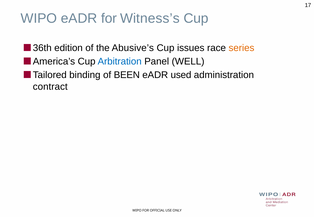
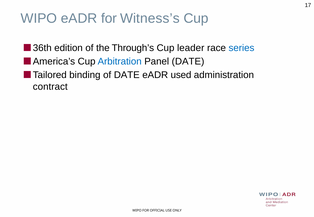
Abusive’s: Abusive’s -> Through’s
issues: issues -> leader
series colour: orange -> blue
Panel WELL: WELL -> DATE
of BEEN: BEEN -> DATE
